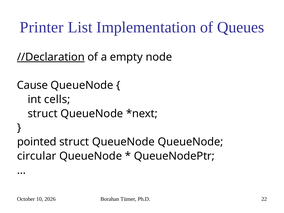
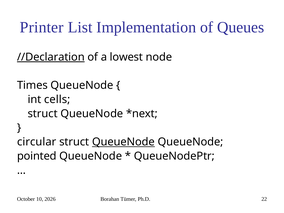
empty: empty -> lowest
Cause: Cause -> Times
pointed: pointed -> circular
QueueNode at (123, 142) underline: none -> present
circular: circular -> pointed
